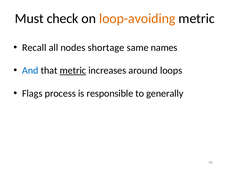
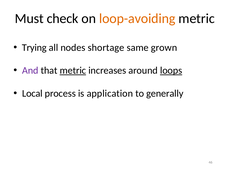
Recall: Recall -> Trying
names: names -> grown
And colour: blue -> purple
loops underline: none -> present
Flags: Flags -> Local
responsible: responsible -> application
